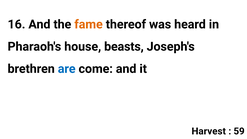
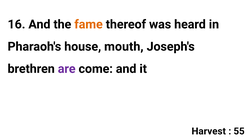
beasts: beasts -> mouth
are colour: blue -> purple
59: 59 -> 55
